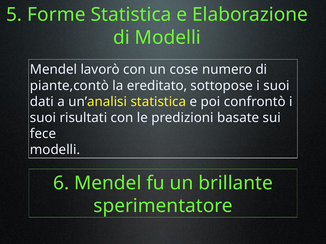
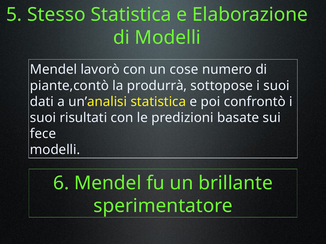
Forme: Forme -> Stesso
ereditato: ereditato -> produrrà
